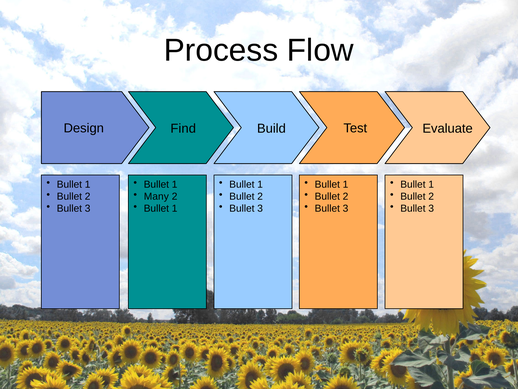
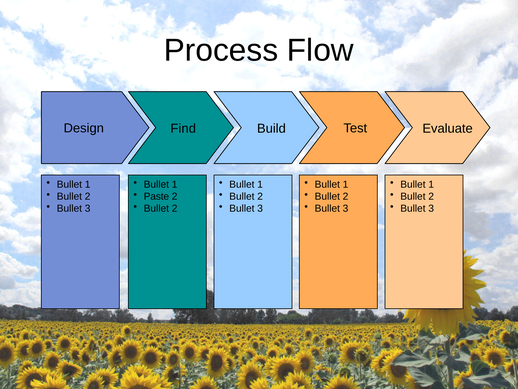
Many: Many -> Paste
1 at (175, 208): 1 -> 2
